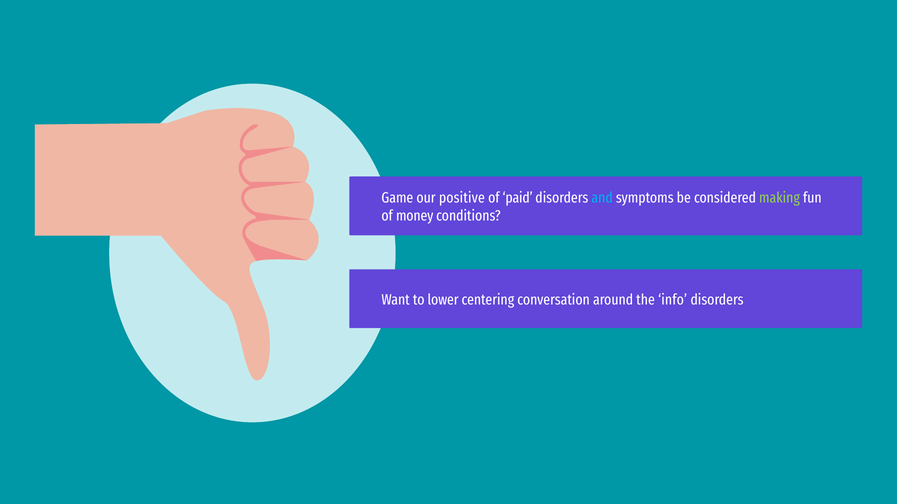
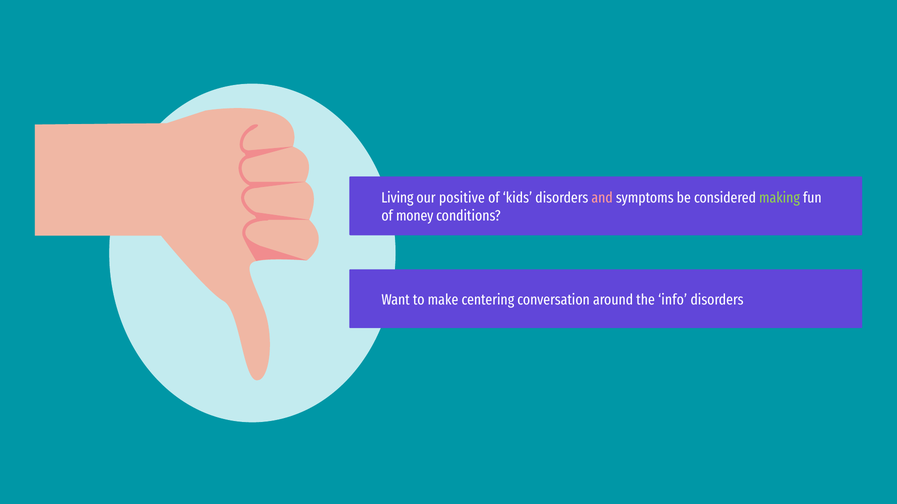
Game: Game -> Living
paid: paid -> kids
and colour: light blue -> pink
lower: lower -> make
